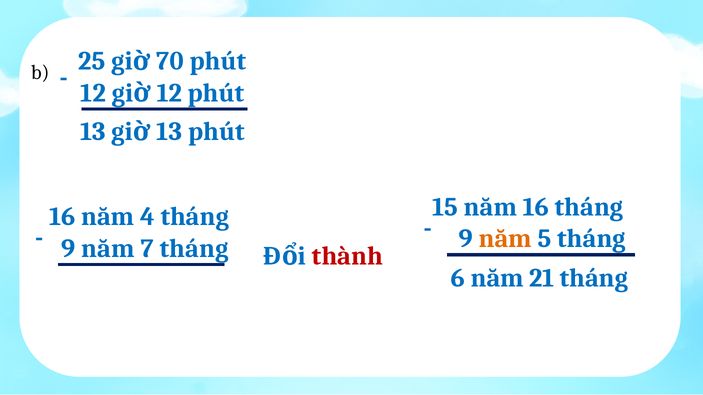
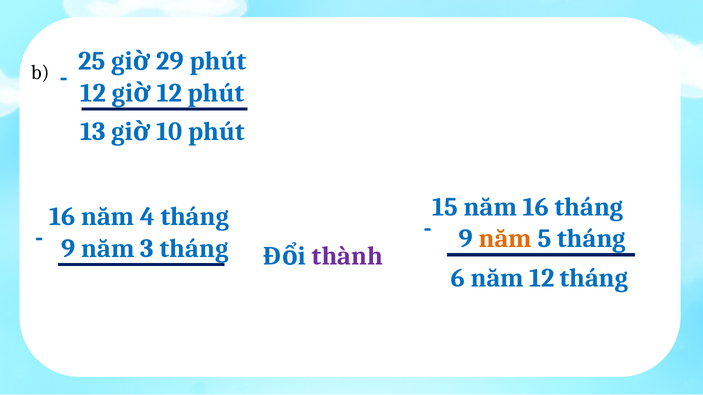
70: 70 -> 29
13 at (169, 132): 13 -> 10
7: 7 -> 3
thành colour: red -> purple
năm 21: 21 -> 12
